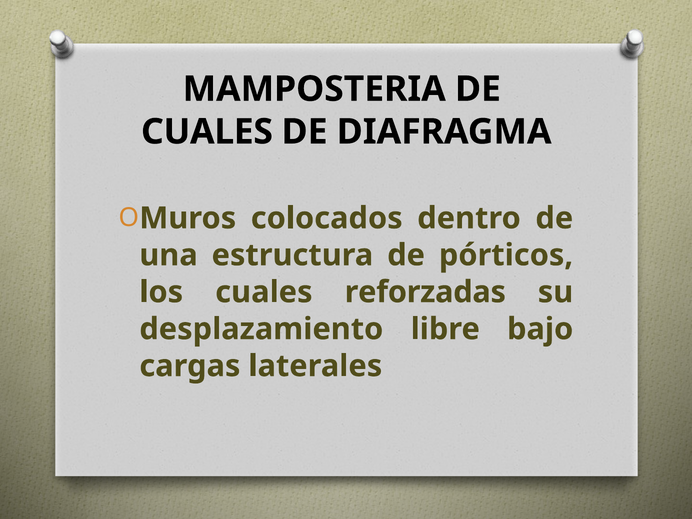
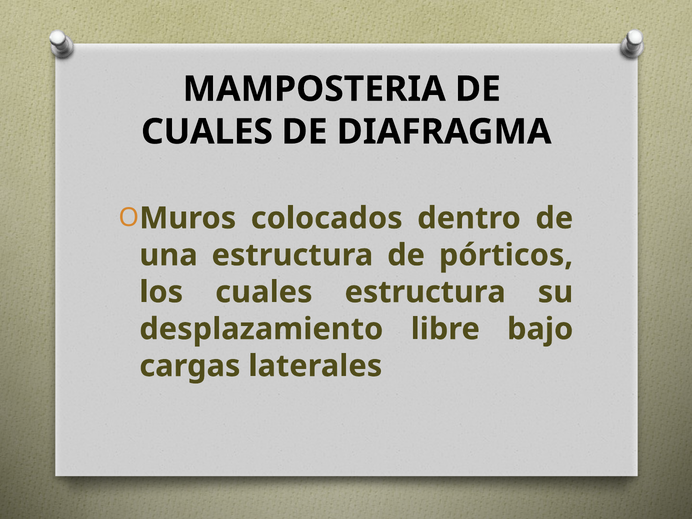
cuales reforzadas: reforzadas -> estructura
